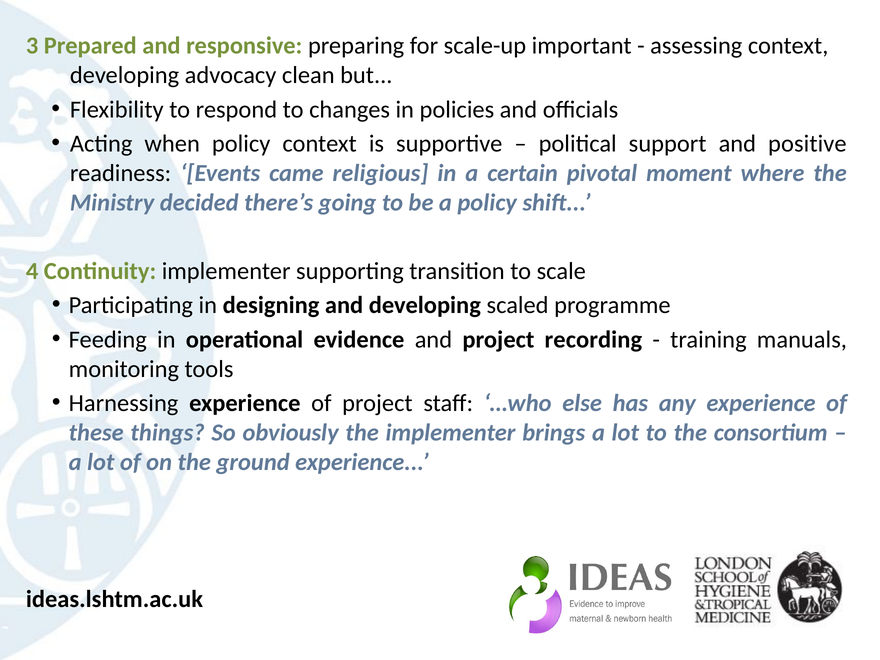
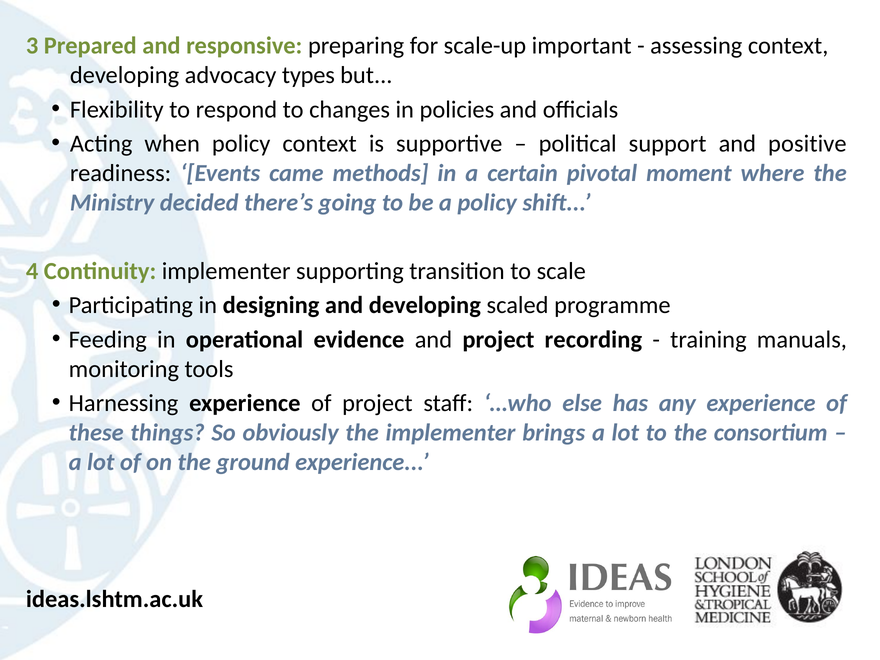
clean: clean -> types
religious: religious -> methods
